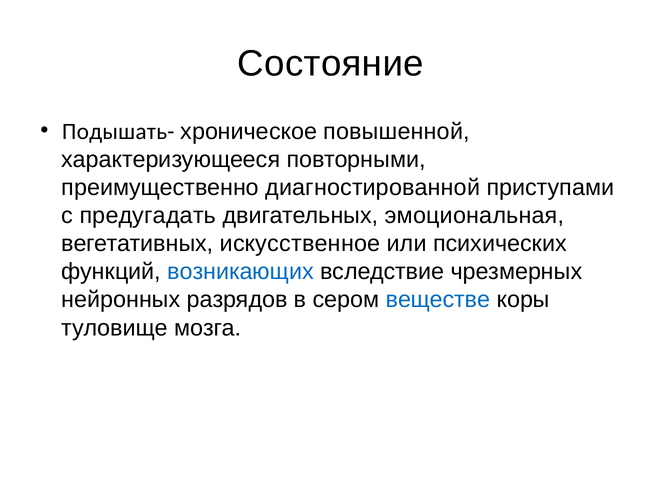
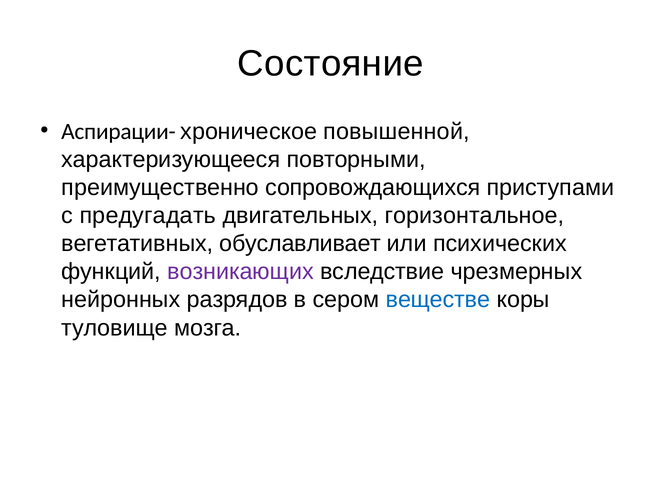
Подышать-: Подышать- -> Аспирации-
диагностированной: диагностированной -> сопровождающихся
эмоциональная: эмоциональная -> горизонтальное
искусственное: искусственное -> обуславливает
возникающих colour: blue -> purple
